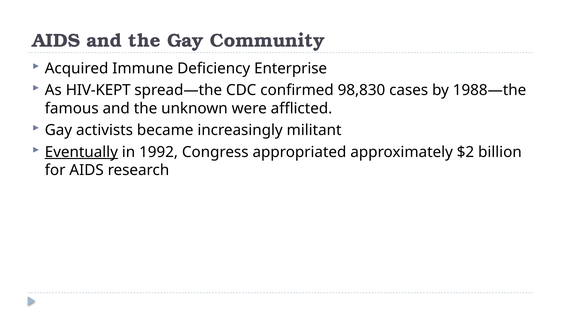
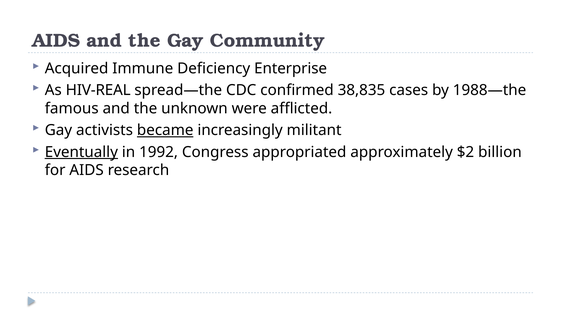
HIV-KEPT: HIV-KEPT -> HIV-REAL
98,830: 98,830 -> 38,835
became underline: none -> present
